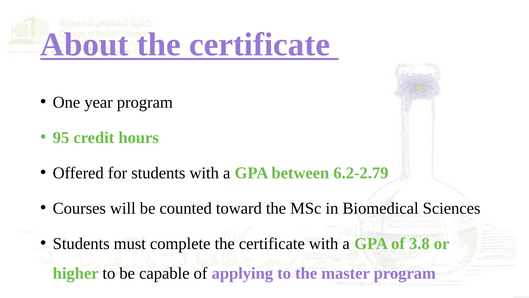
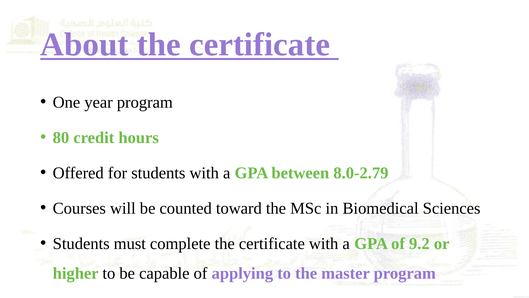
95: 95 -> 80
6.2-2.79: 6.2-2.79 -> 8.0-2.79
3.8: 3.8 -> 9.2
